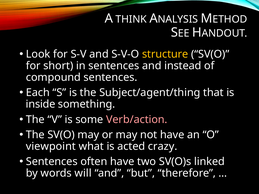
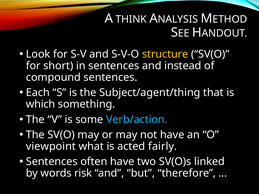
inside: inside -> which
Verb/action colour: pink -> light blue
crazy: crazy -> fairly
will: will -> risk
